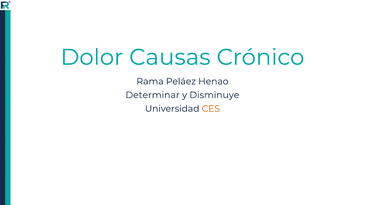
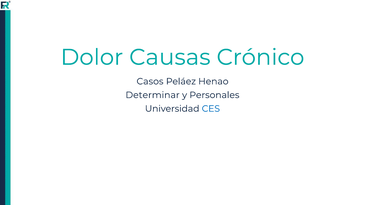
Rama: Rama -> Casos
Disminuye: Disminuye -> Personales
CES colour: orange -> blue
